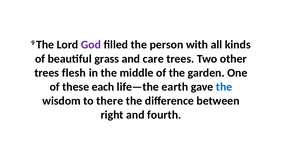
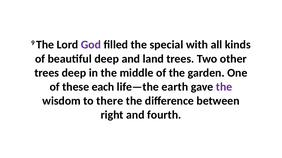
person: person -> special
beautiful grass: grass -> deep
care: care -> land
trees flesh: flesh -> deep
the at (224, 87) colour: blue -> purple
